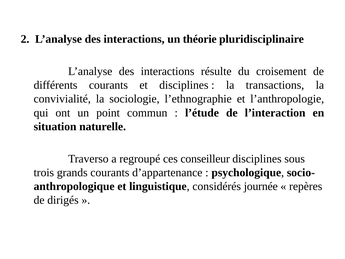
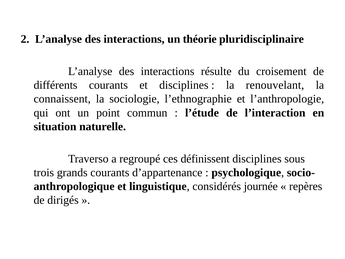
transactions: transactions -> renouvelant
convivialité: convivialité -> connaissent
conseilleur: conseilleur -> définissent
